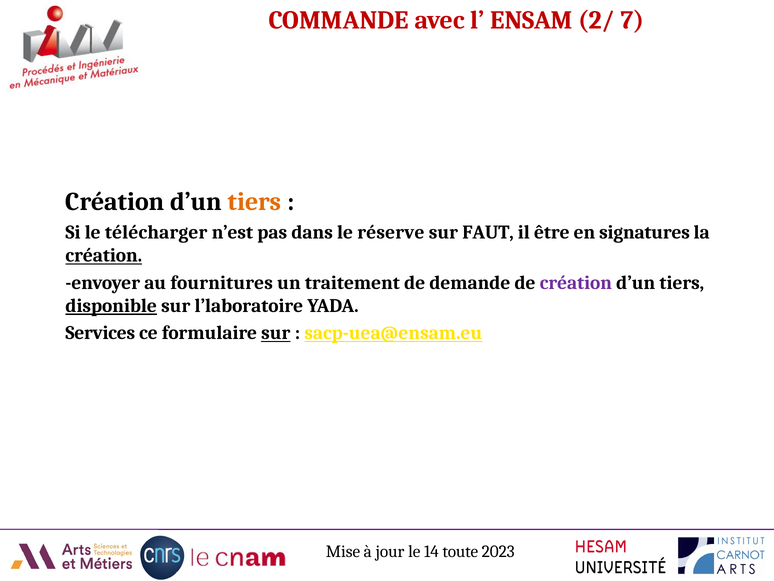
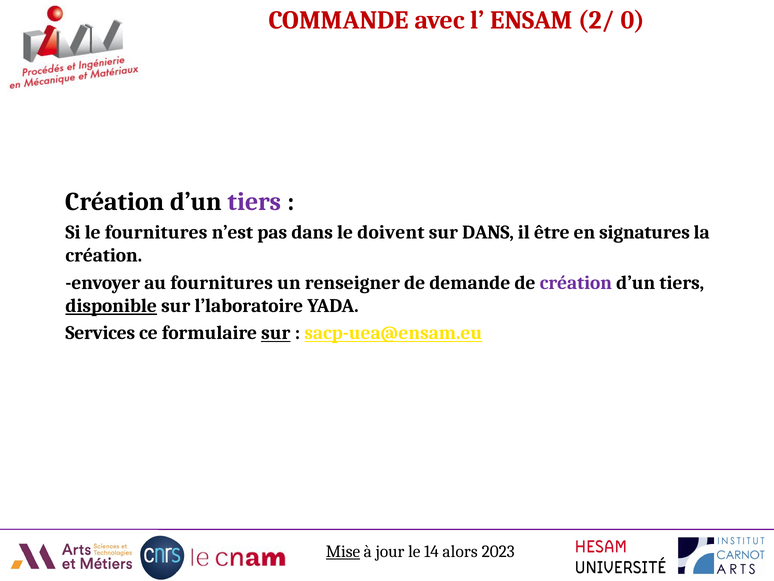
7: 7 -> 0
tiers at (255, 202) colour: orange -> purple
le télécharger: télécharger -> fournitures
réserve: réserve -> doivent
sur FAUT: FAUT -> DANS
création at (104, 255) underline: present -> none
traitement: traitement -> renseigner
Mise underline: none -> present
toute: toute -> alors
